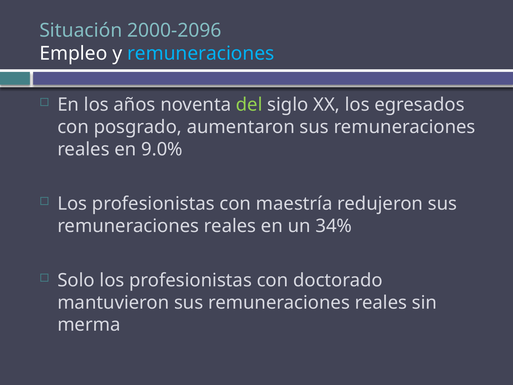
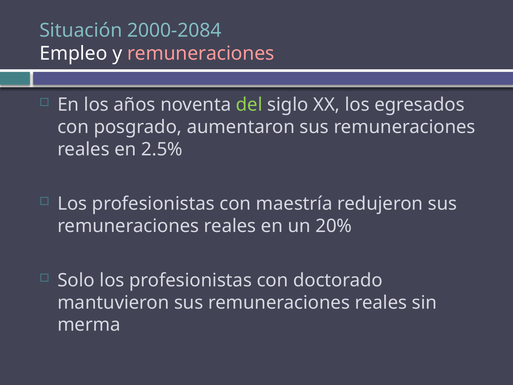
2000-2096: 2000-2096 -> 2000-2084
remuneraciones at (201, 53) colour: light blue -> pink
9.0%: 9.0% -> 2.5%
34%: 34% -> 20%
